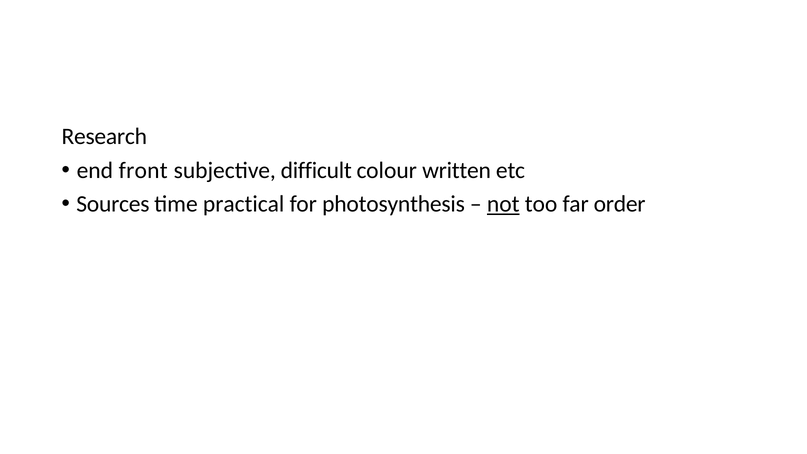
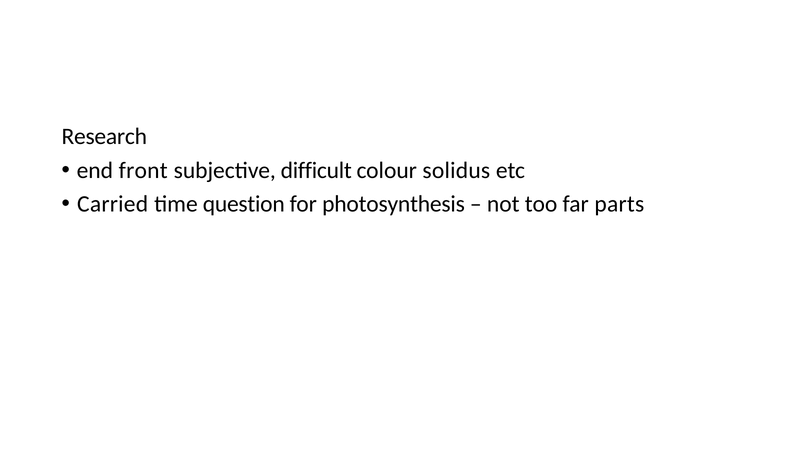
written: written -> solidus
Sources: Sources -> Carried
practical: practical -> question
not underline: present -> none
order: order -> parts
